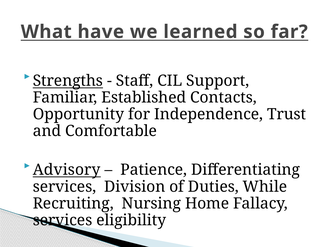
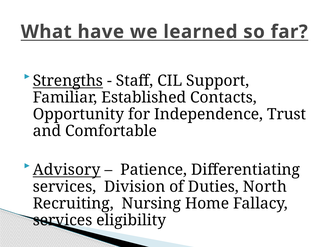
While: While -> North
